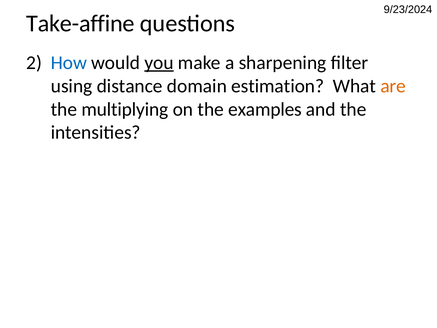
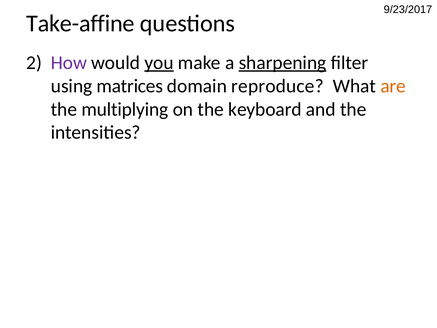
9/23/2024: 9/23/2024 -> 9/23/2017
How colour: blue -> purple
sharpening underline: none -> present
distance: distance -> matrices
estimation: estimation -> reproduce
examples: examples -> keyboard
